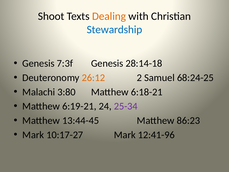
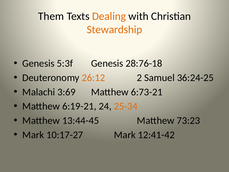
Shoot: Shoot -> Them
Stewardship colour: blue -> orange
7:3f: 7:3f -> 5:3f
28:14-18: 28:14-18 -> 28:76-18
68:24-25: 68:24-25 -> 36:24-25
3:80: 3:80 -> 3:69
6:18-21: 6:18-21 -> 6:73-21
25-34 colour: purple -> orange
86:23: 86:23 -> 73:23
12:41-96: 12:41-96 -> 12:41-42
